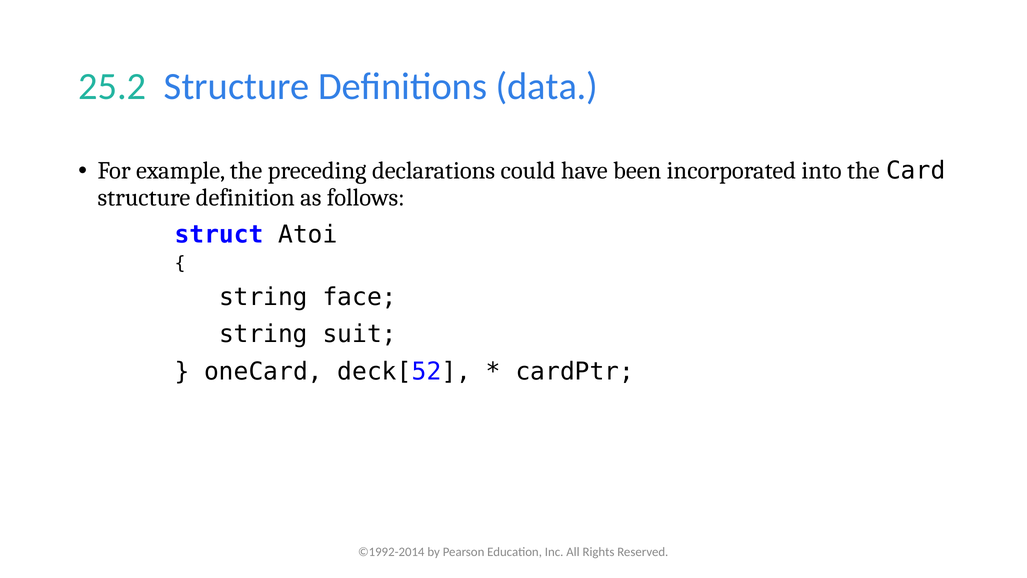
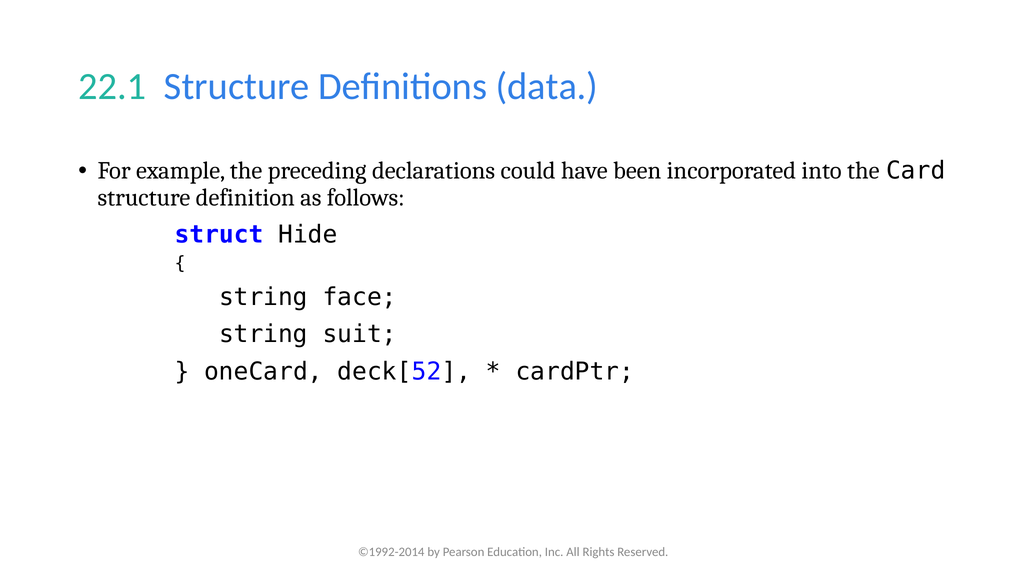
25.2: 25.2 -> 22.1
Atoi: Atoi -> Hide
